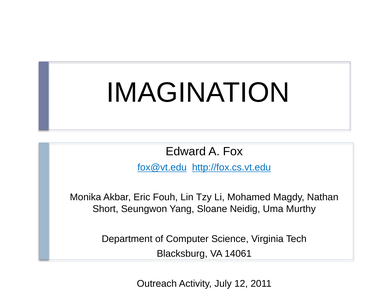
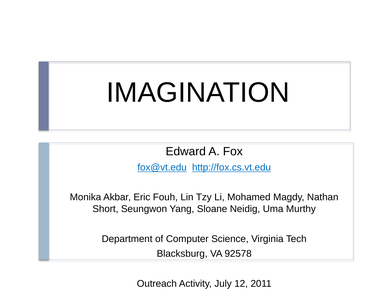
14061: 14061 -> 92578
